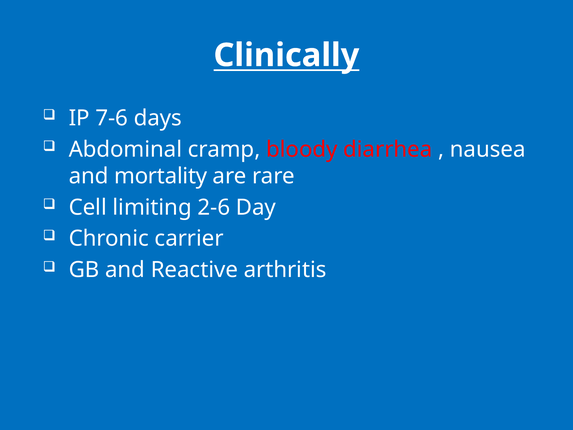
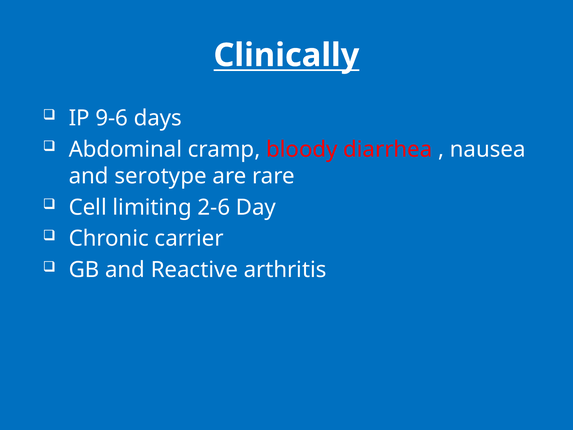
7-6: 7-6 -> 9-6
mortality: mortality -> serotype
